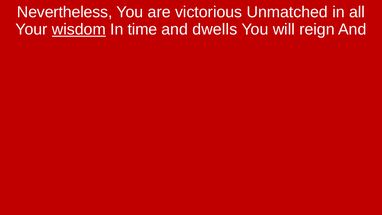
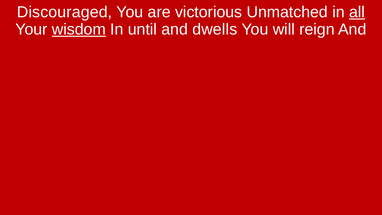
Nevertheless: Nevertheless -> Discouraged
all underline: none -> present
time: time -> until
